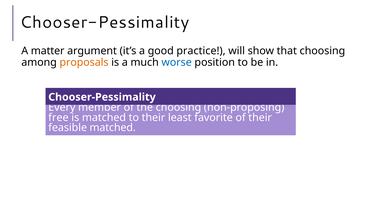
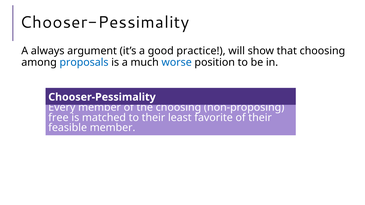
matter: matter -> always
proposals colour: orange -> blue
feasible matched: matched -> member
